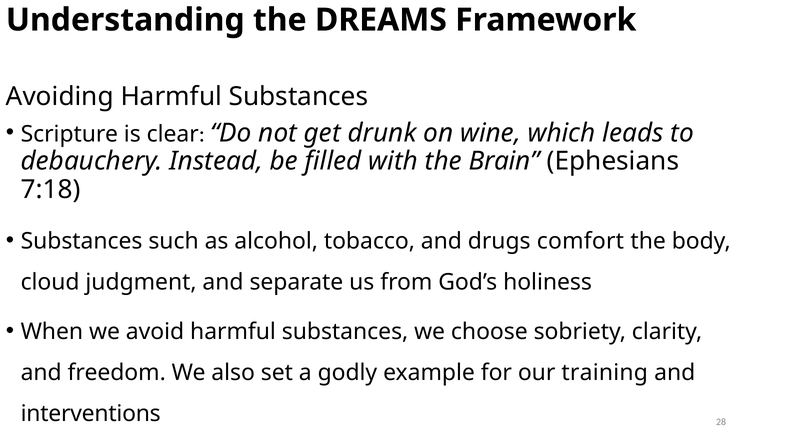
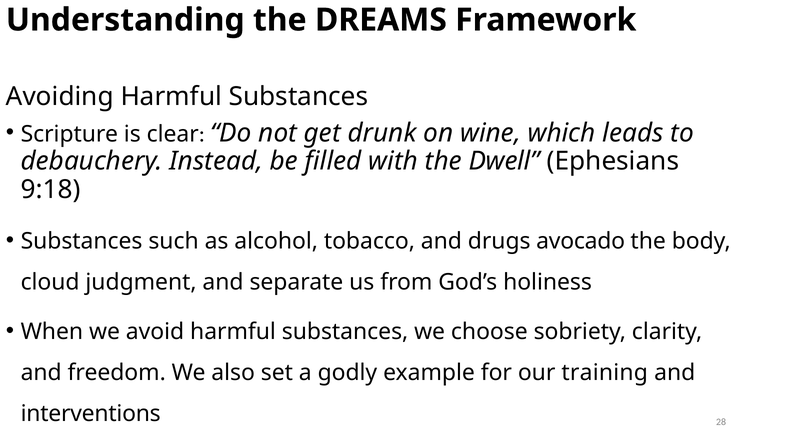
Brain: Brain -> Dwell
7:18: 7:18 -> 9:18
comfort: comfort -> avocado
